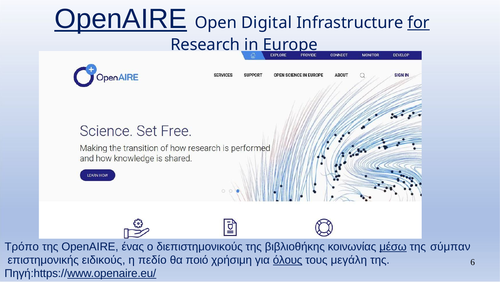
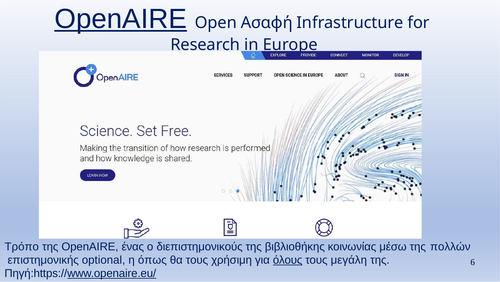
Digital: Digital -> Ασαφή
for underline: present -> none
μέσω underline: present -> none
σύμπαν: σύμπαν -> πολλών
ειδικούς: ειδικούς -> optional
πεδίο: πεδίο -> όπως
θα ποιό: ποιό -> τους
